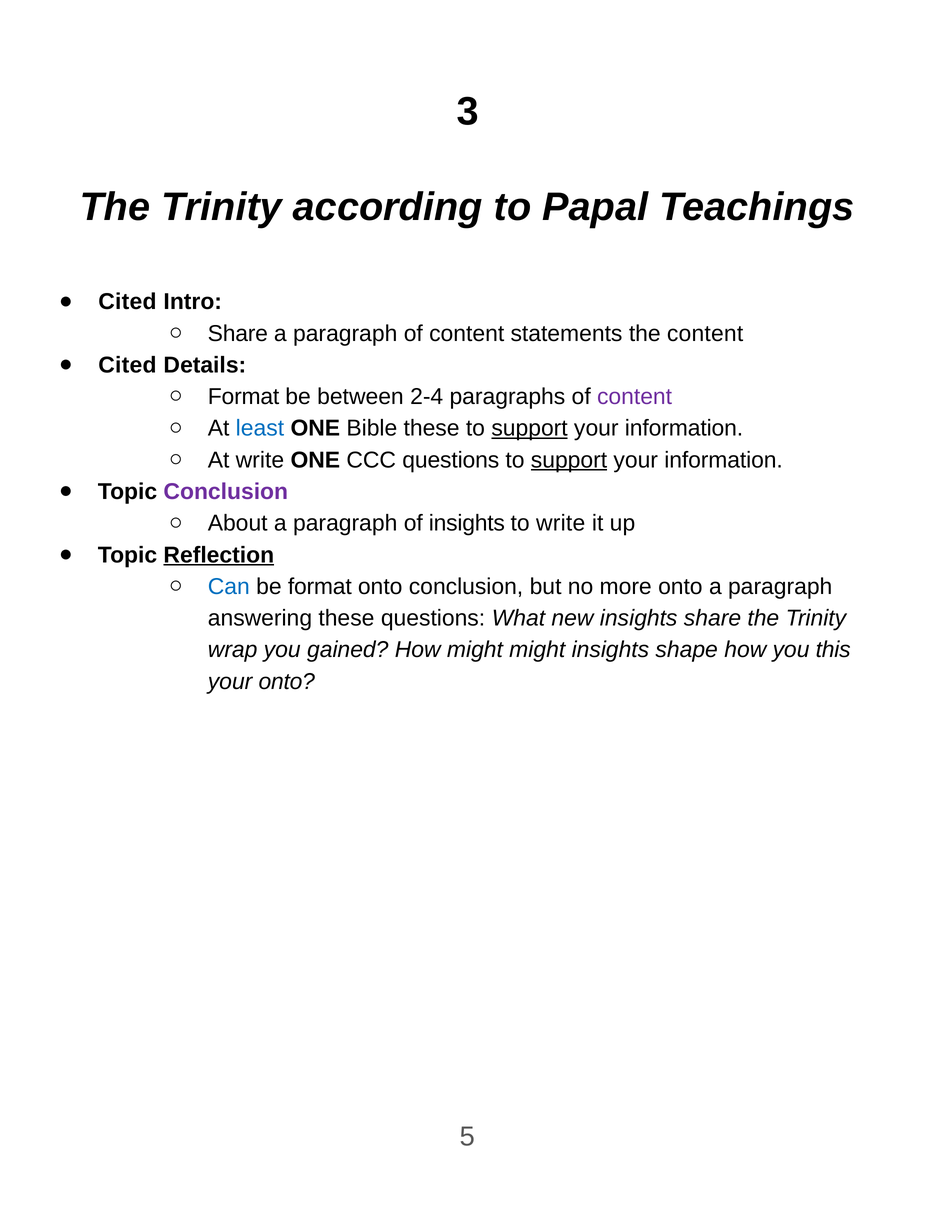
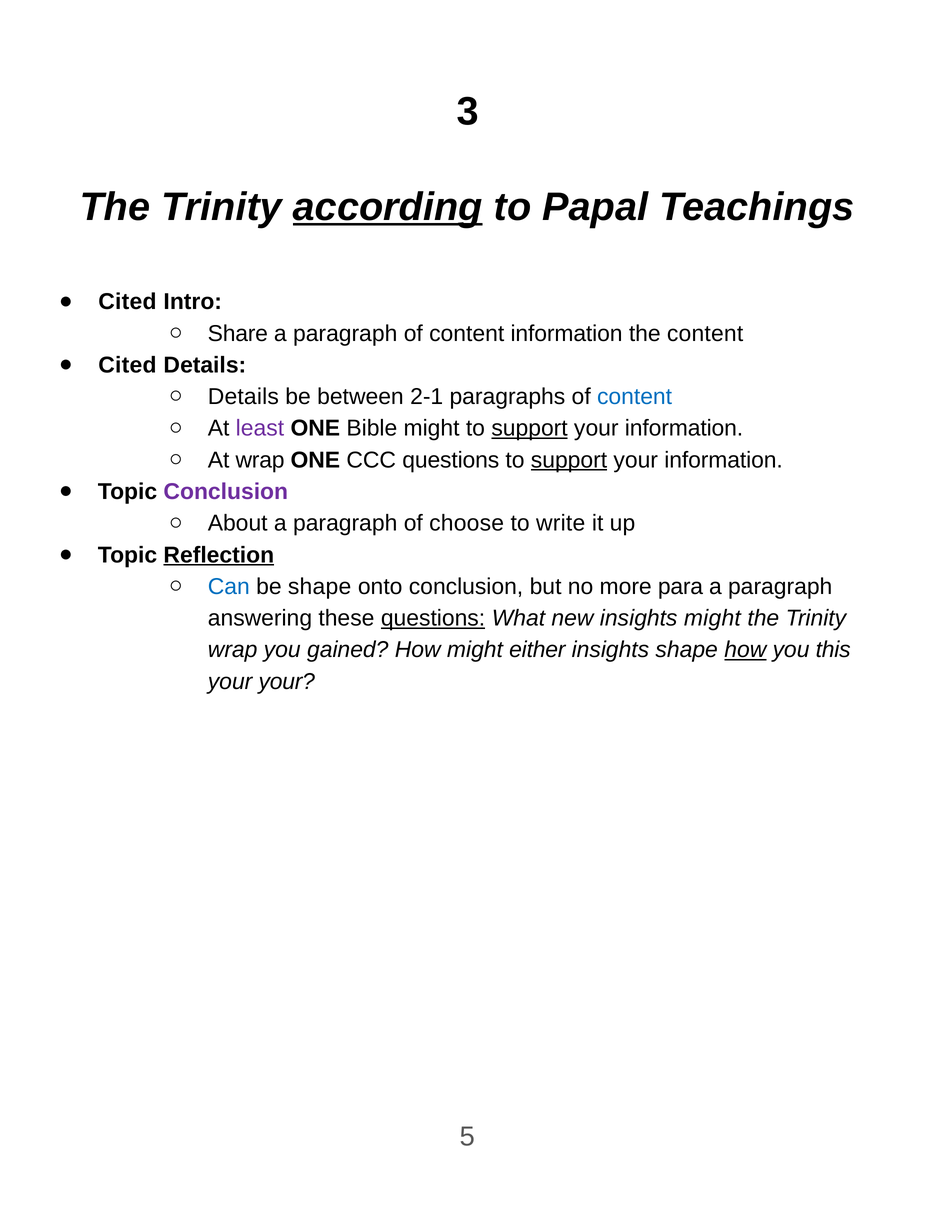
according underline: none -> present
content statements: statements -> information
Format at (244, 396): Format -> Details
2-4: 2-4 -> 2-1
content at (635, 396) colour: purple -> blue
least colour: blue -> purple
Bible these: these -> might
At write: write -> wrap
of insights: insights -> choose
be format: format -> shape
more onto: onto -> para
questions at (433, 618) underline: none -> present
insights share: share -> might
might might: might -> either
how at (745, 649) underline: none -> present
your onto: onto -> your
